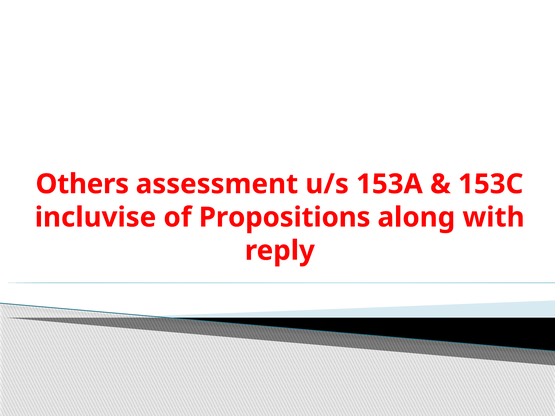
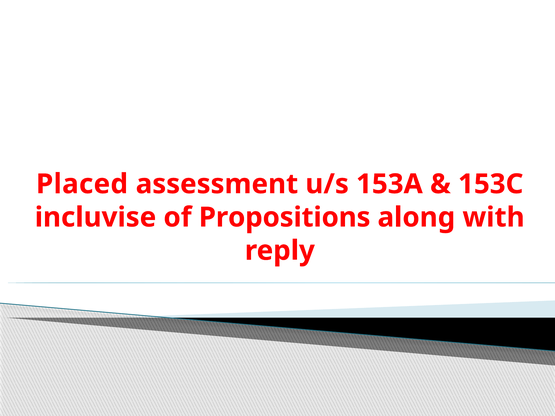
Others: Others -> Placed
